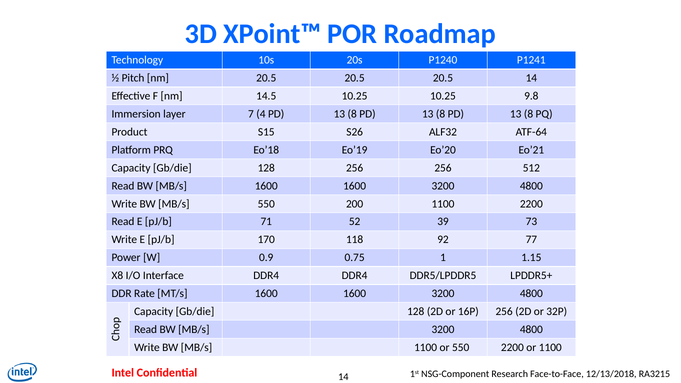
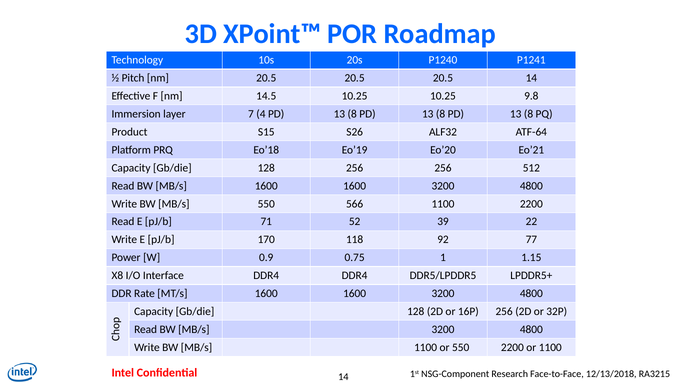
200: 200 -> 566
73: 73 -> 22
